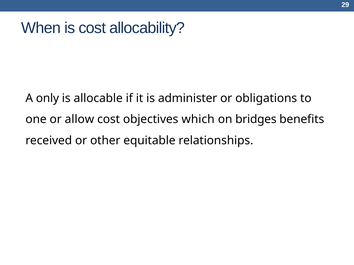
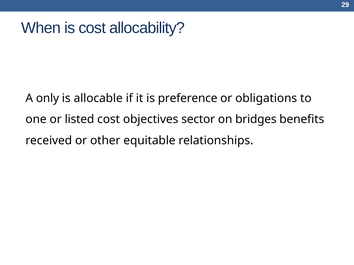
administer: administer -> preference
allow: allow -> listed
which: which -> sector
